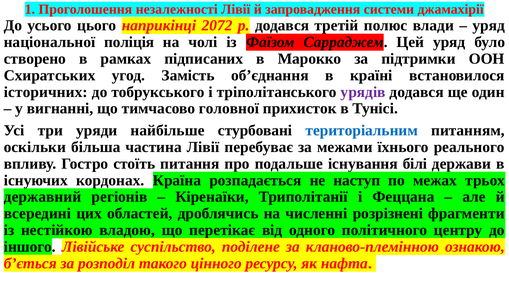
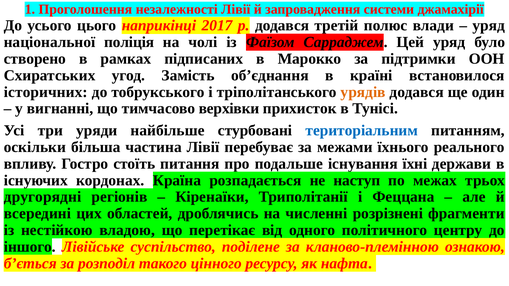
2072: 2072 -> 2017
урядів colour: purple -> orange
головної: головної -> верхівки
білі: білі -> їхні
державний: державний -> другорядні
